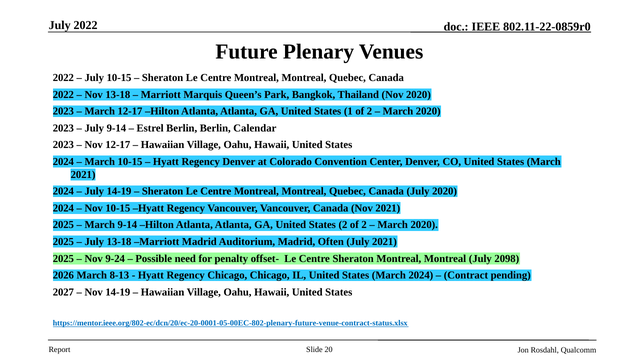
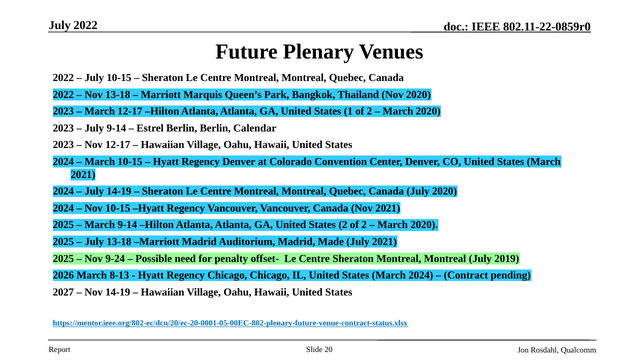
Often: Often -> Made
2098: 2098 -> 2019
